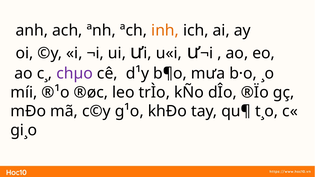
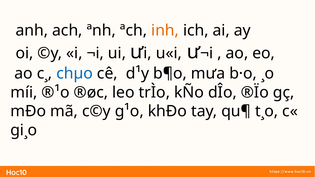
chµo colour: purple -> blue
